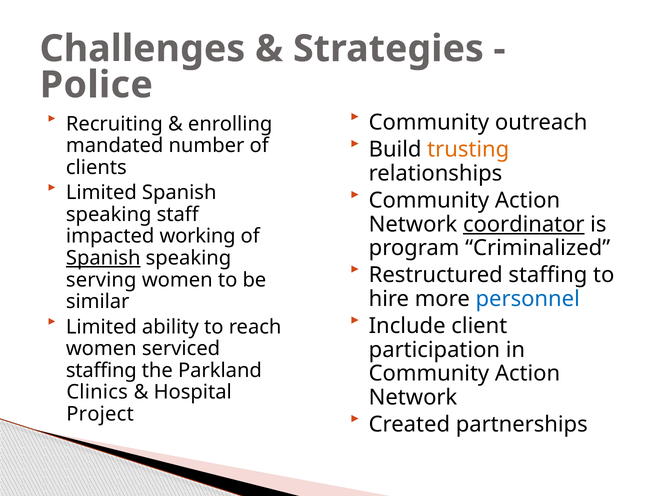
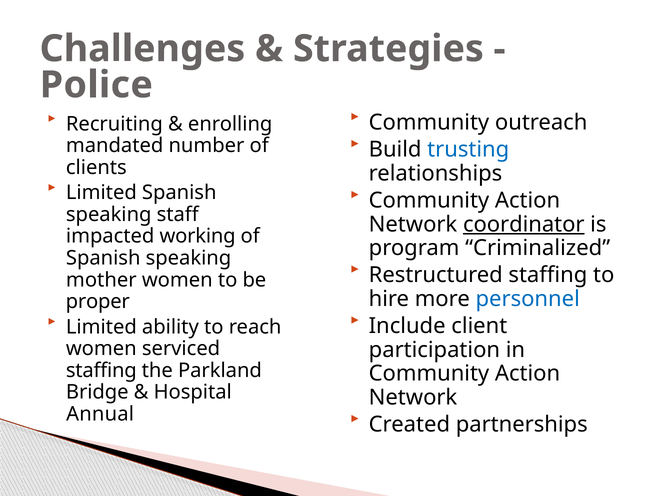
trusting colour: orange -> blue
Spanish at (103, 258) underline: present -> none
serving: serving -> mother
similar: similar -> proper
Clinics: Clinics -> Bridge
Project: Project -> Annual
